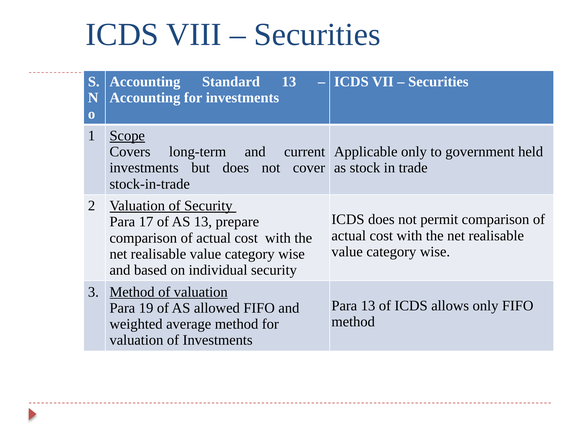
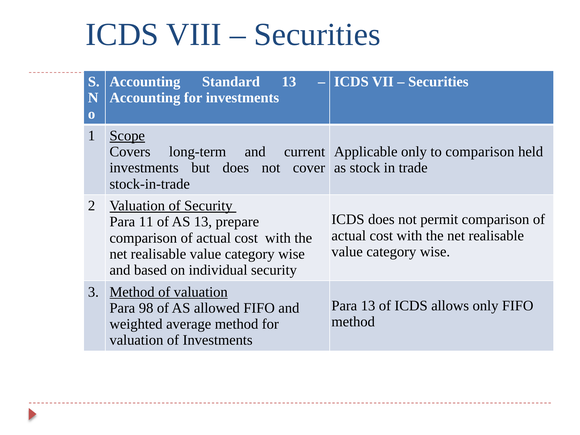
to government: government -> comparison
17: 17 -> 11
19: 19 -> 98
